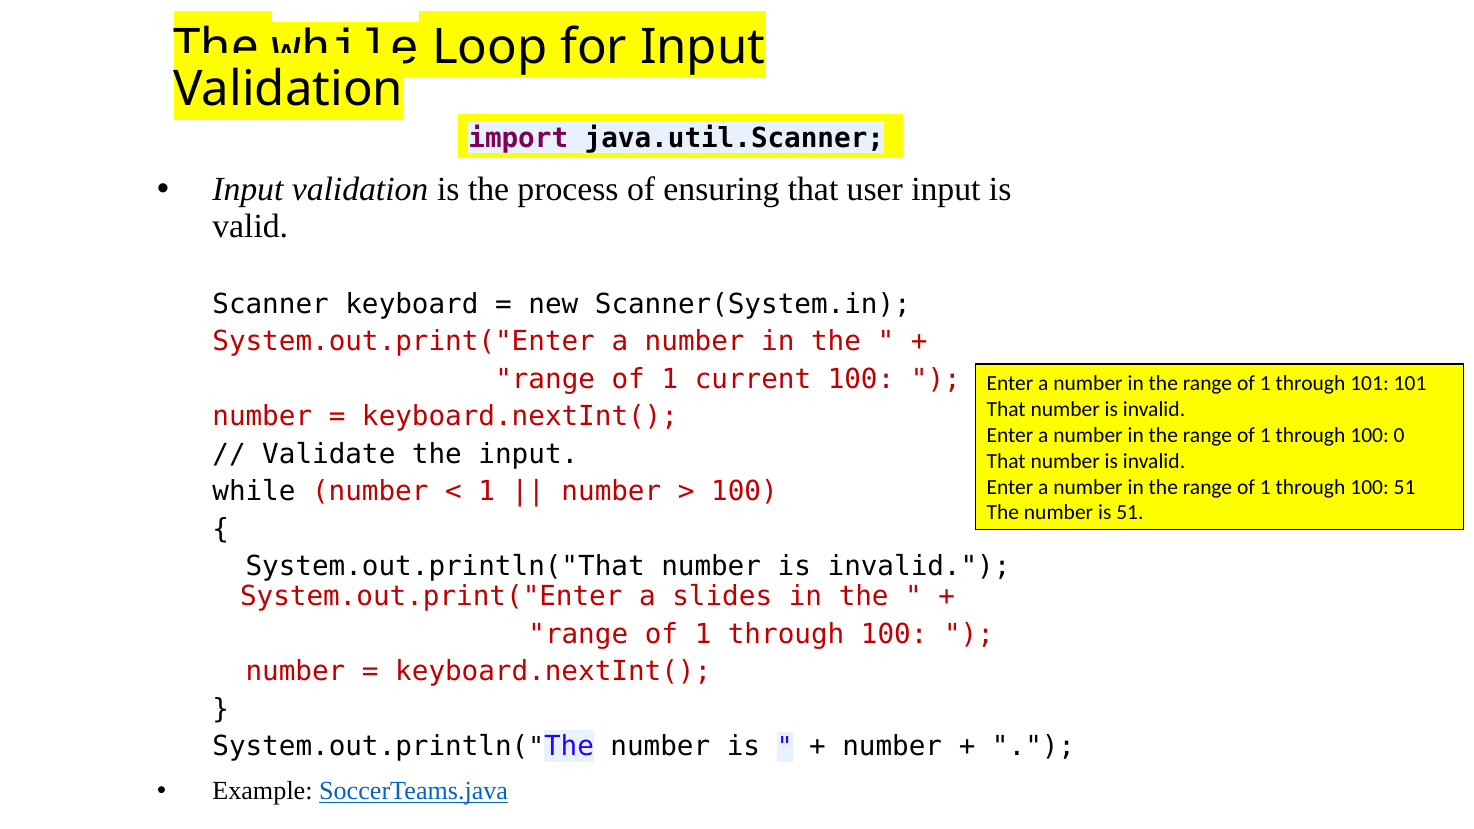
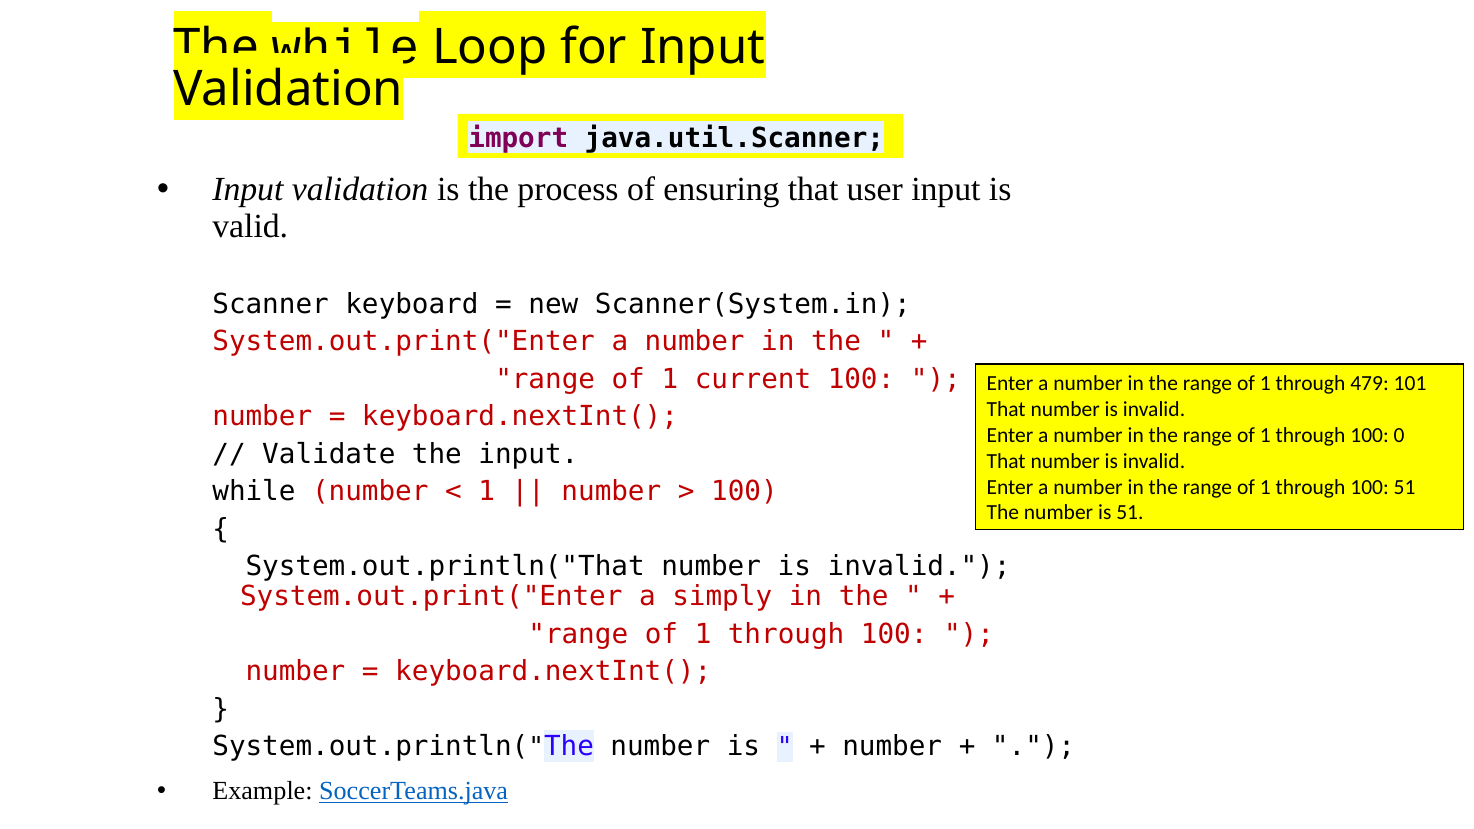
through 101: 101 -> 479
slides: slides -> simply
